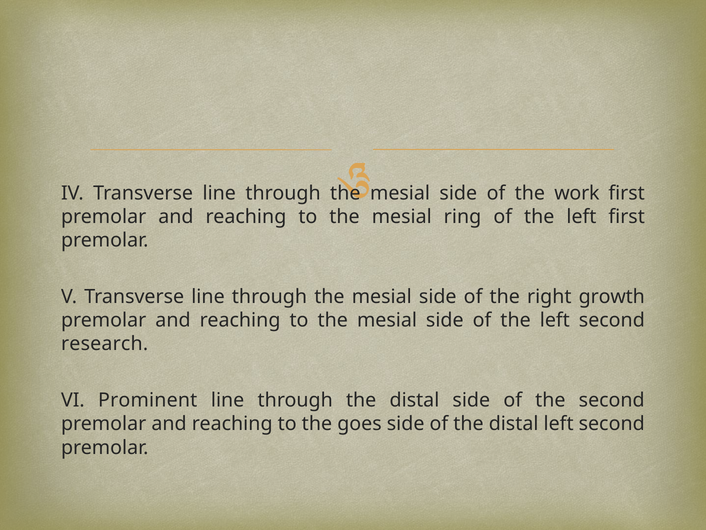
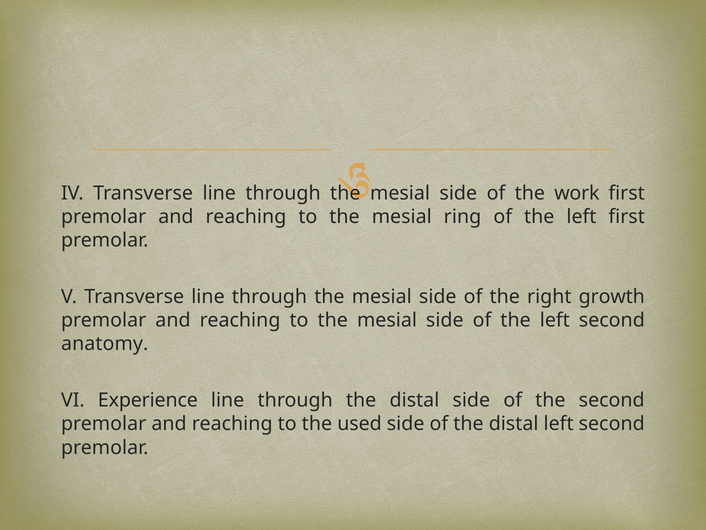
research: research -> anatomy
Prominent: Prominent -> Experience
goes: goes -> used
